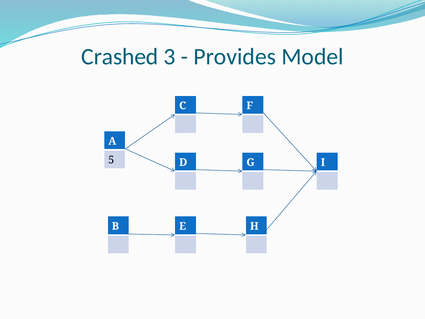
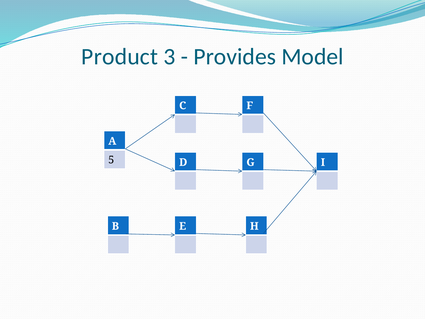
Crashed: Crashed -> Product
